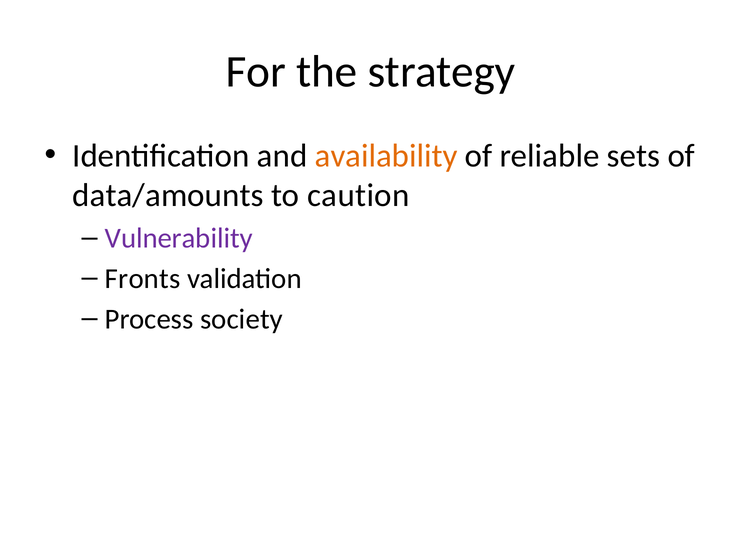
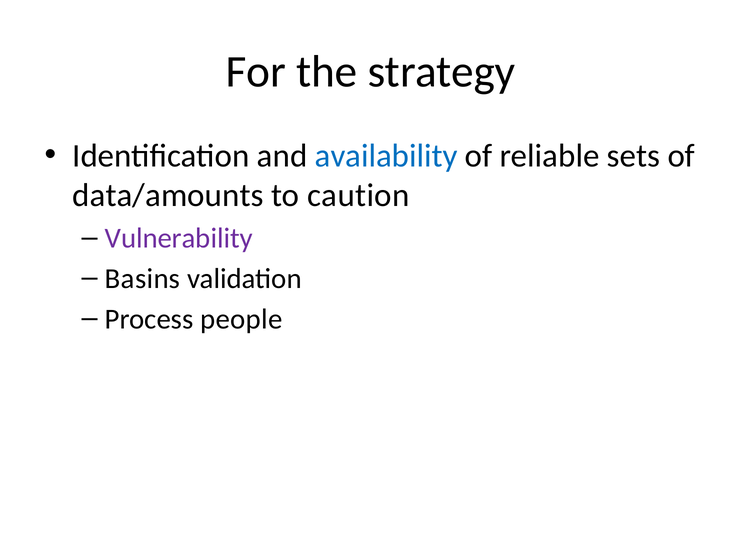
availability colour: orange -> blue
Fronts: Fronts -> Basins
society: society -> people
